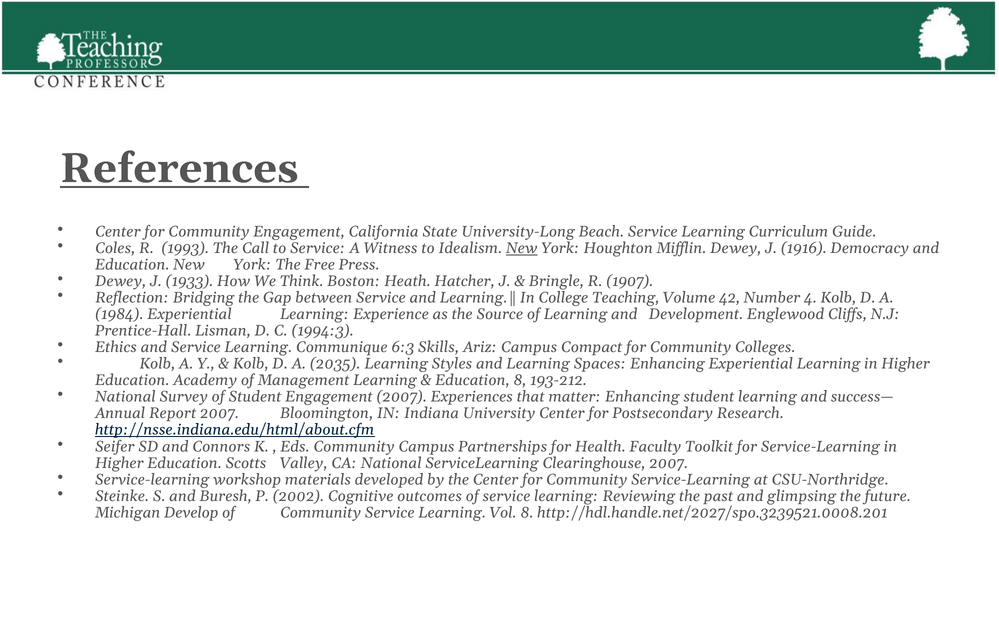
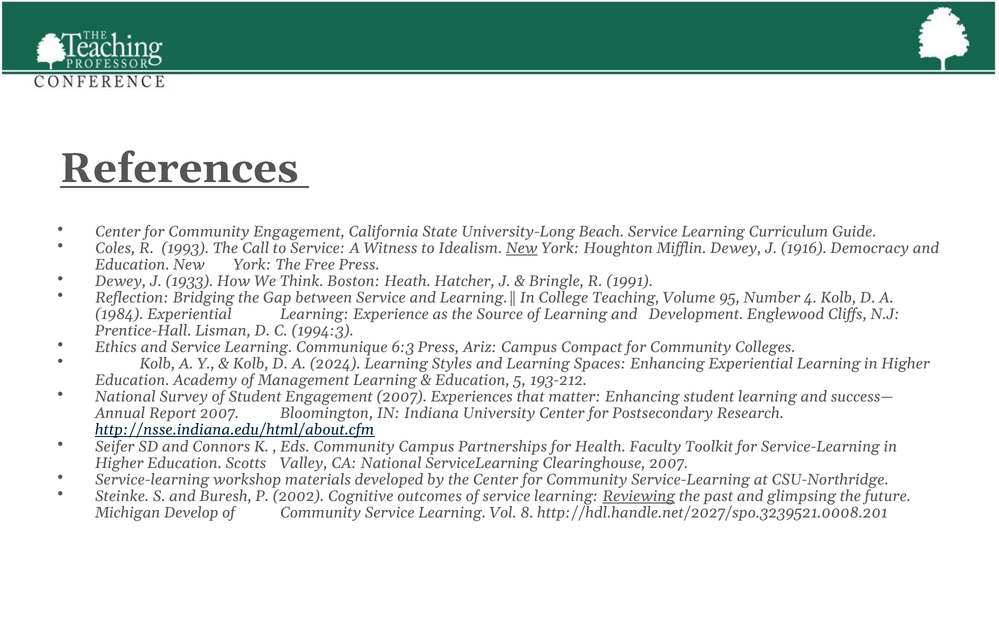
1907: 1907 -> 1991
42: 42 -> 95
6:3 Skills: Skills -> Press
2035: 2035 -> 2024
Education 8: 8 -> 5
Reviewing underline: none -> present
